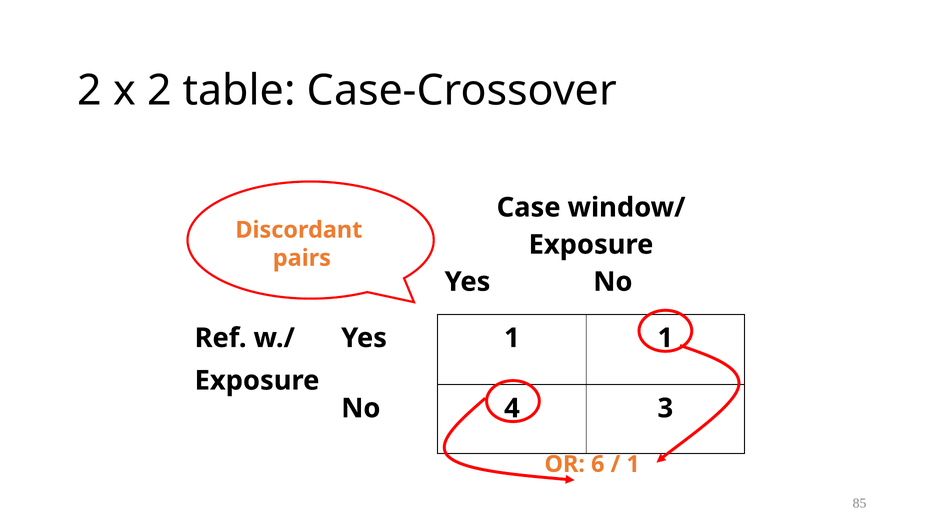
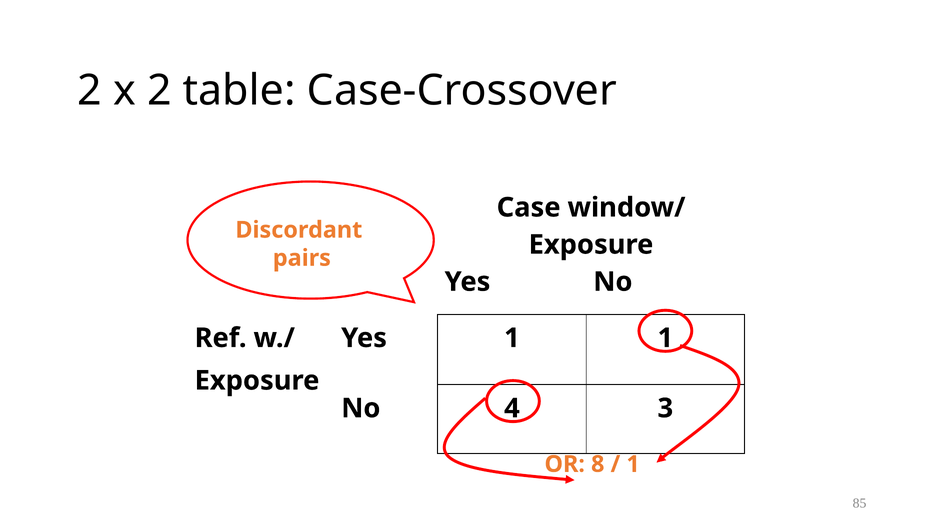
6: 6 -> 8
